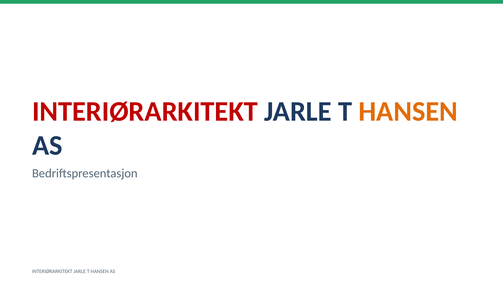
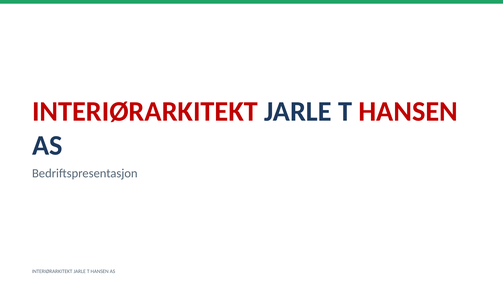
HANSEN at (408, 112) colour: orange -> red
